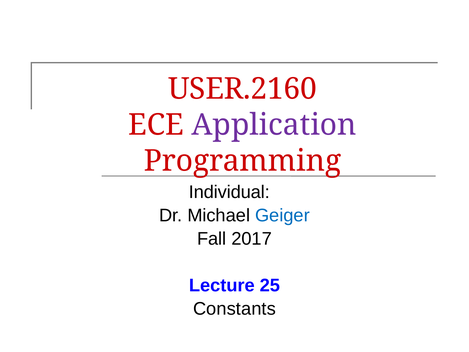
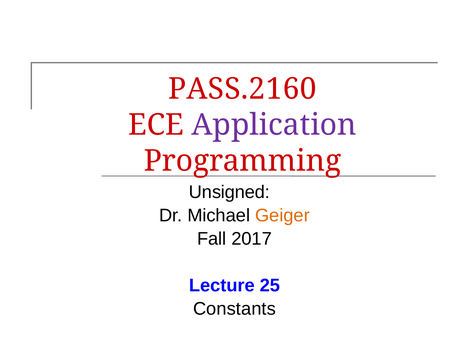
USER.2160: USER.2160 -> PASS.2160
Individual: Individual -> Unsigned
Geiger colour: blue -> orange
